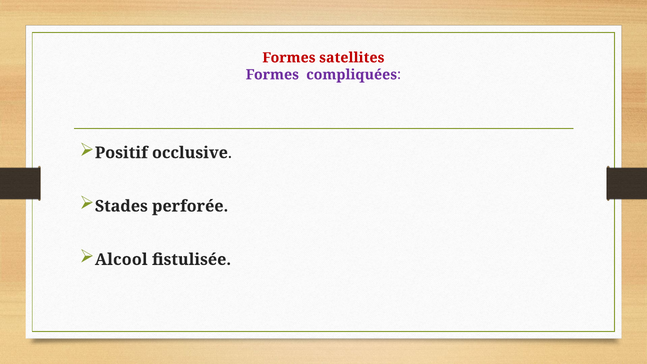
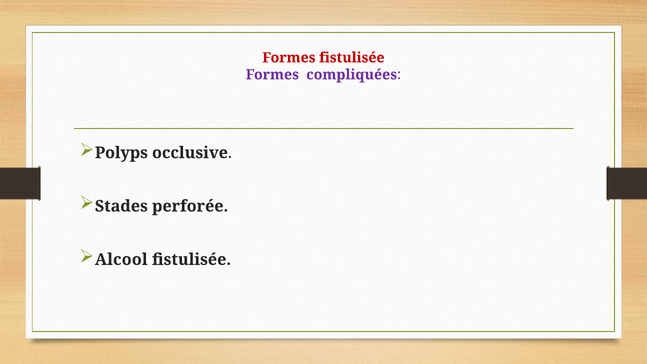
Formes satellites: satellites -> fistulisée
Positif: Positif -> Polyps
